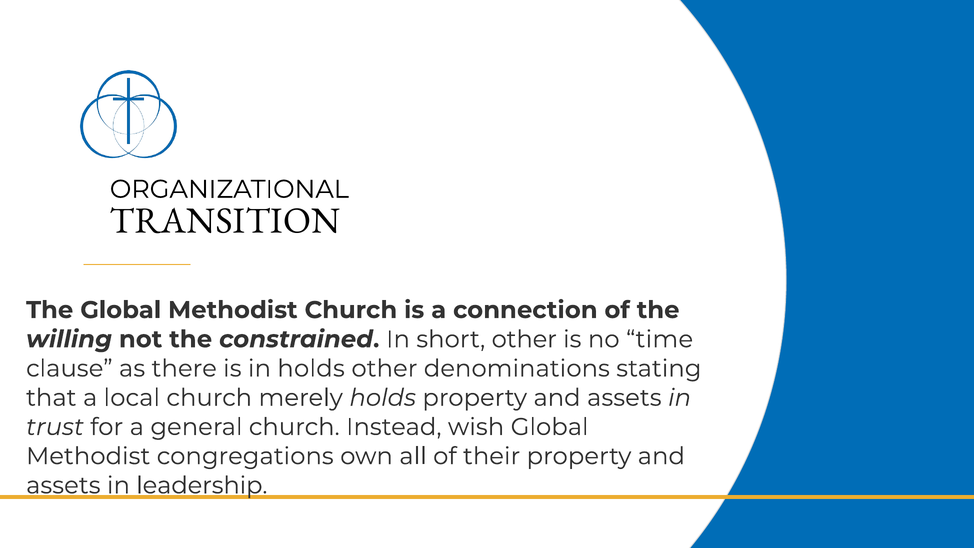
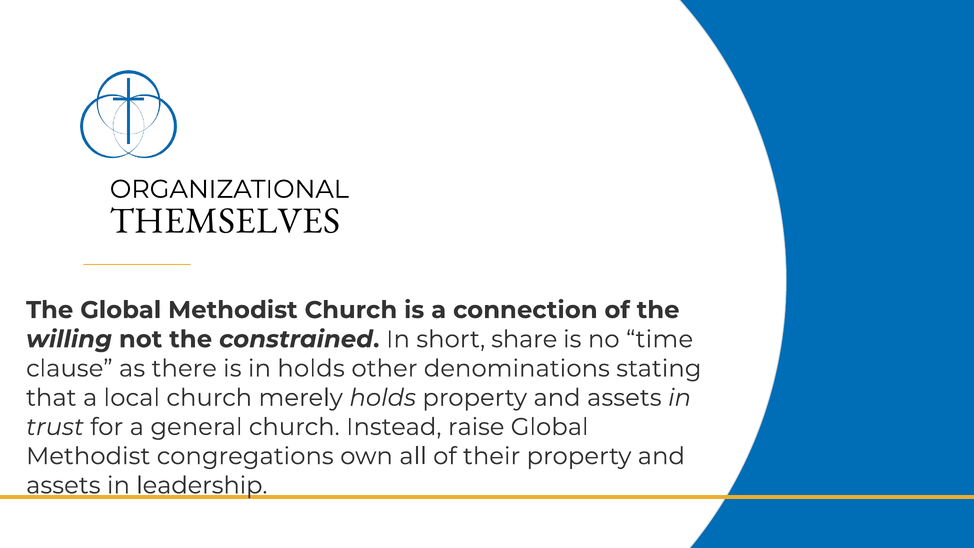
TRANSITION: TRANSITION -> THEMSELVES
short other: other -> share
wish: wish -> raise
